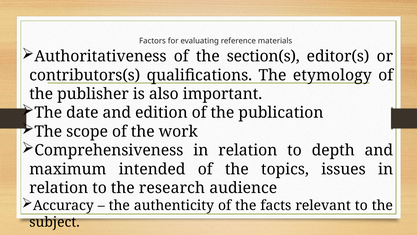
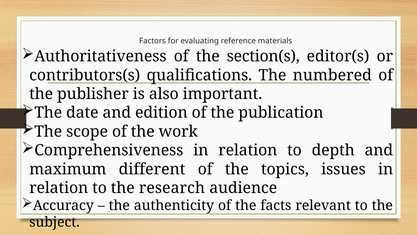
etymology: etymology -> numbered
intended: intended -> different
